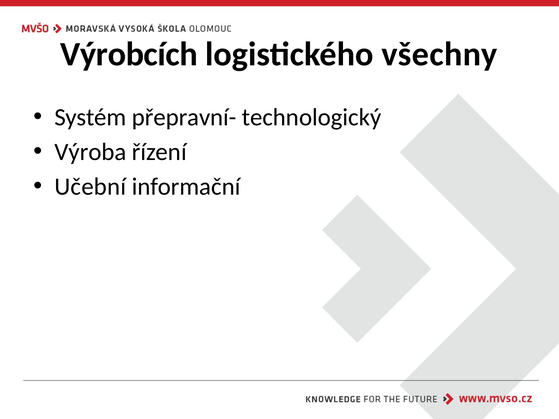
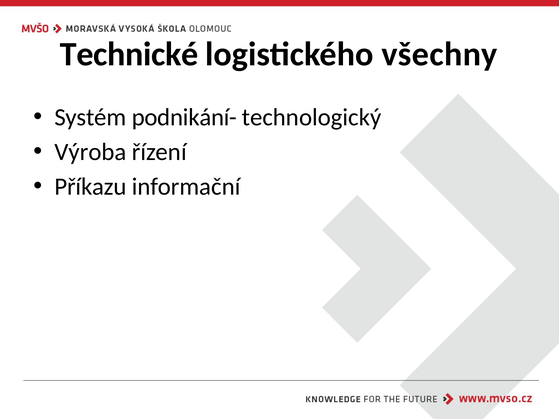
Výrobcích: Výrobcích -> Technické
přepravní-: přepravní- -> podnikání-
Učební: Učební -> Příkazu
